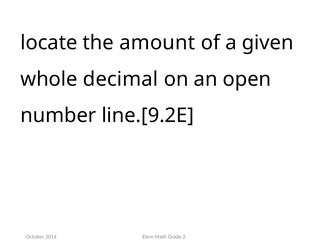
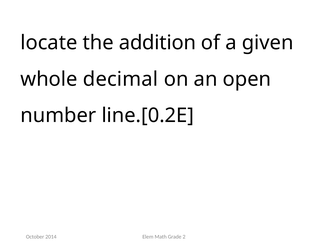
amount: amount -> addition
line.[9.2E: line.[9.2E -> line.[0.2E
